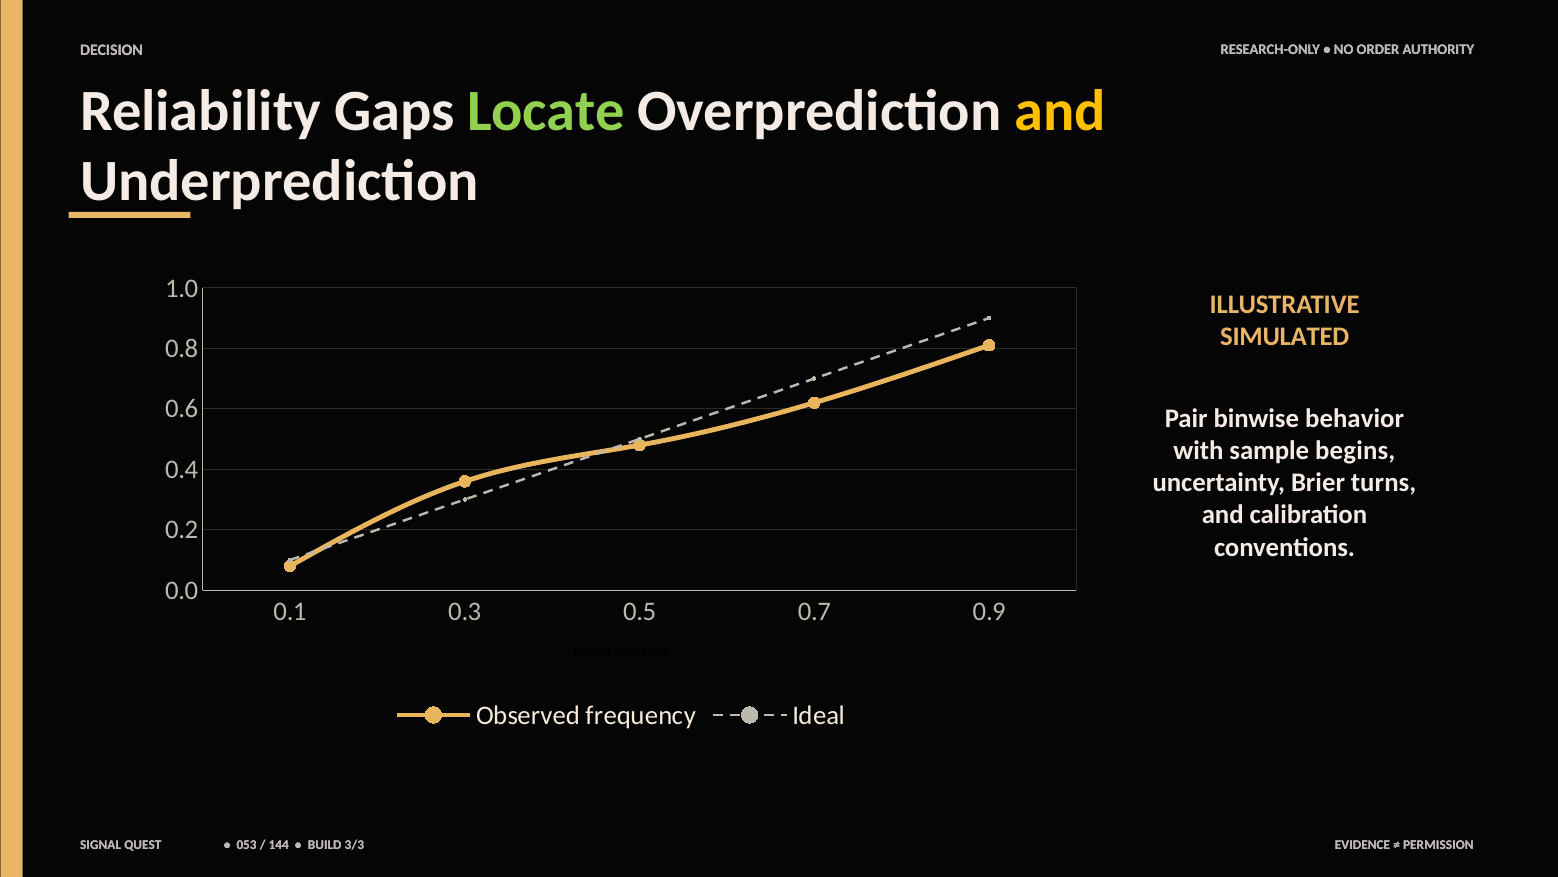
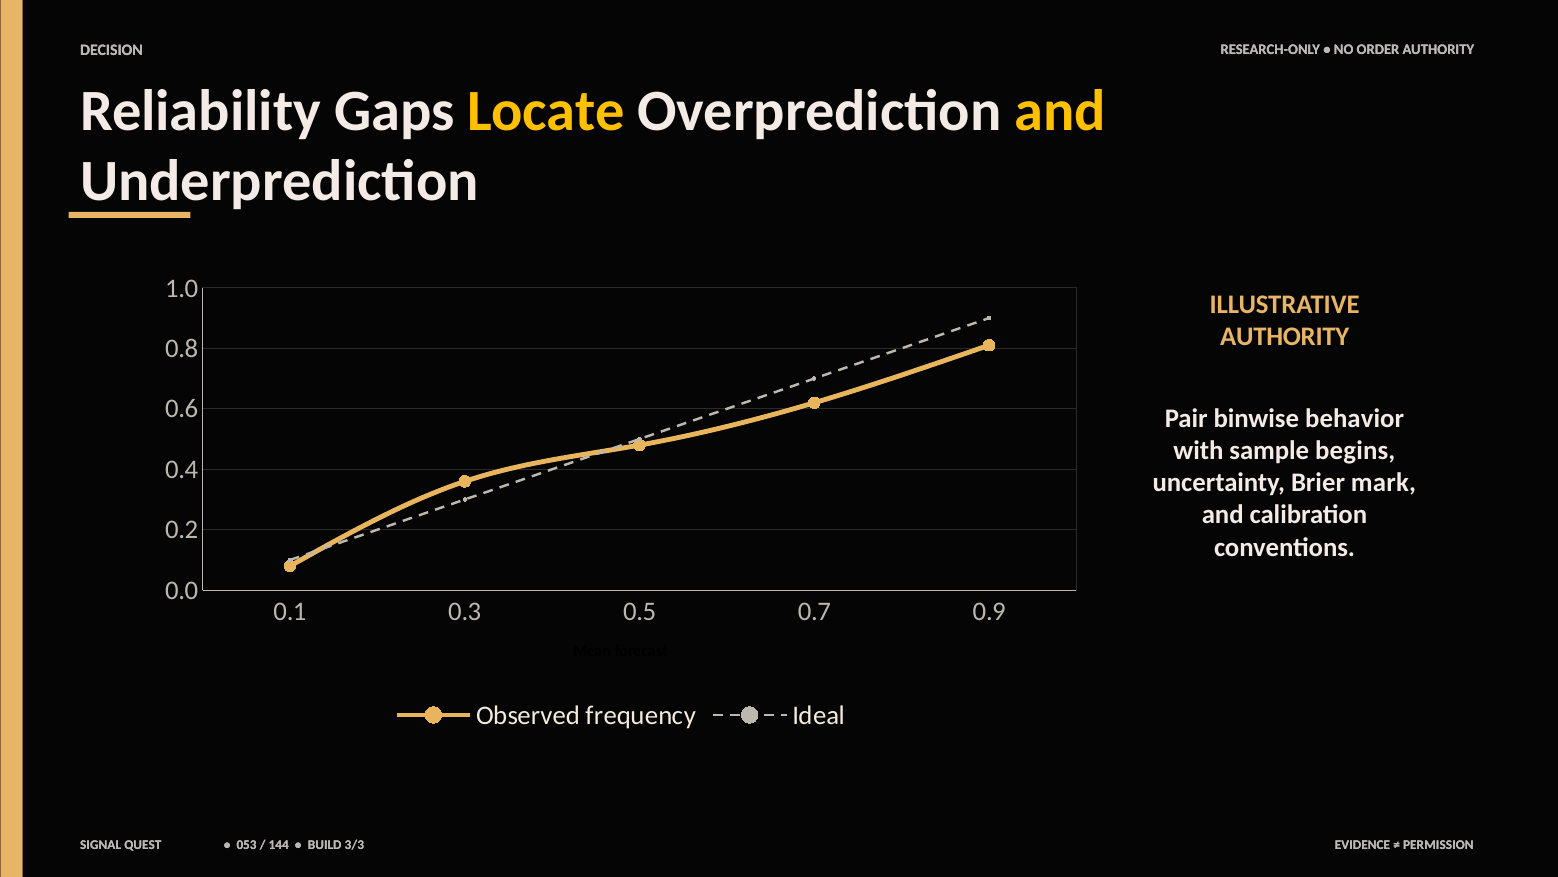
Locate colour: light green -> yellow
SIMULATED at (1285, 337): SIMULATED -> AUTHORITY
turns: turns -> mark
